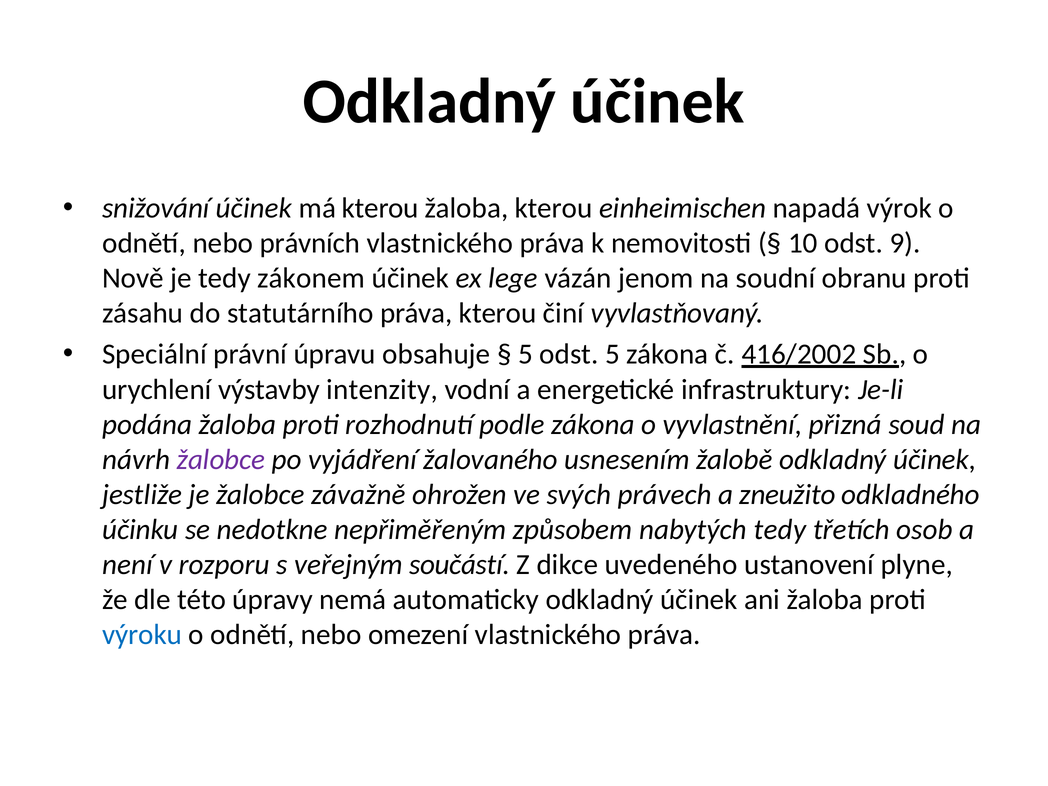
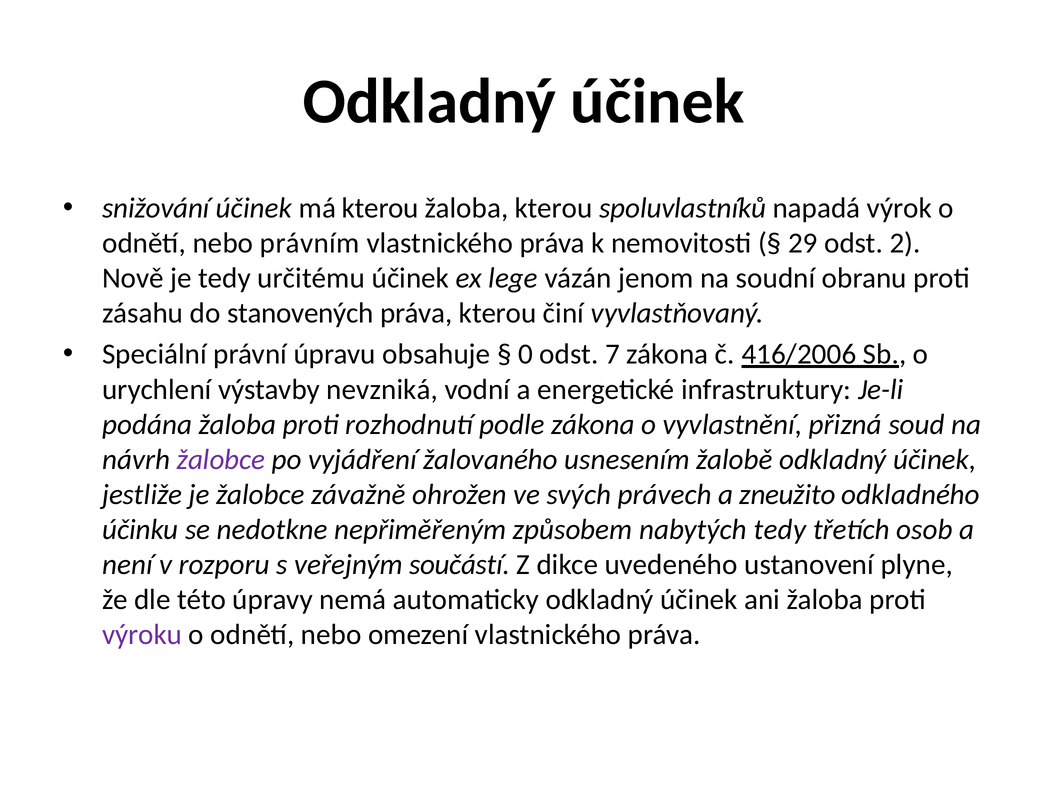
einheimischen: einheimischen -> spoluvlastníků
právních: právních -> právním
10: 10 -> 29
9: 9 -> 2
zákonem: zákonem -> určitému
statutárního: statutárního -> stanovených
5 at (525, 354): 5 -> 0
odst 5: 5 -> 7
416/2002: 416/2002 -> 416/2006
intenzity: intenzity -> nevzniká
výroku colour: blue -> purple
